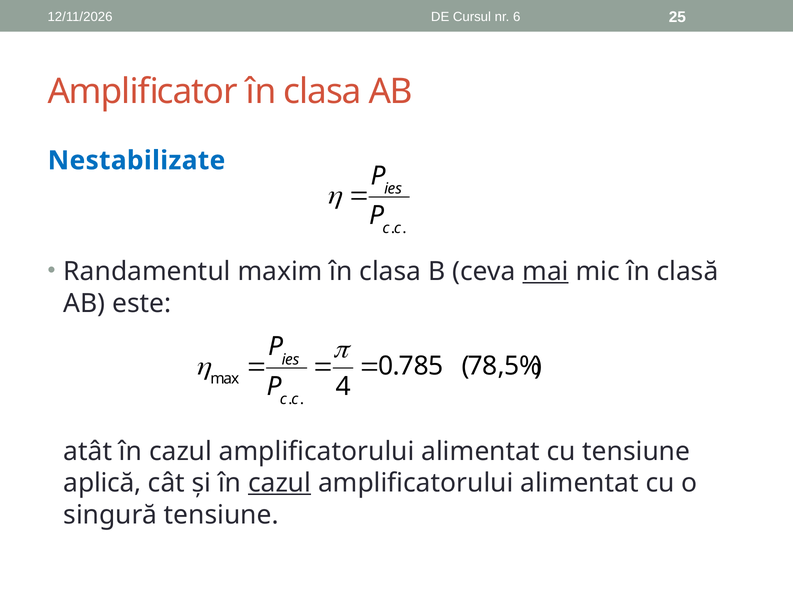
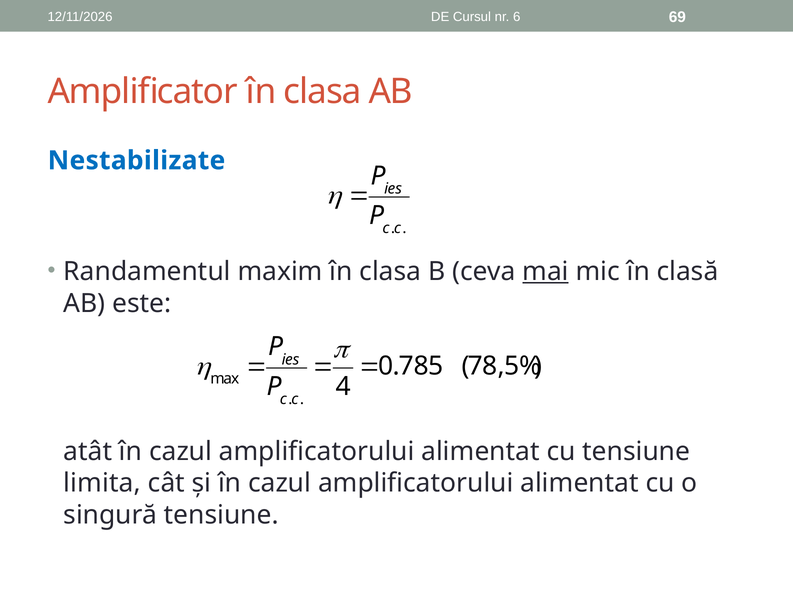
25: 25 -> 69
aplică: aplică -> limita
cazul at (280, 483) underline: present -> none
